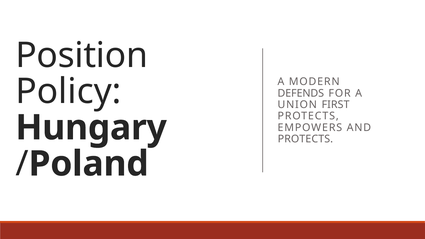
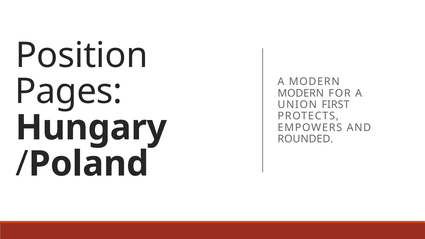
Policy: Policy -> Pages
DEFENDS at (301, 93): DEFENDS -> MODERN
PROTECTS at (305, 139): PROTECTS -> ROUNDED
